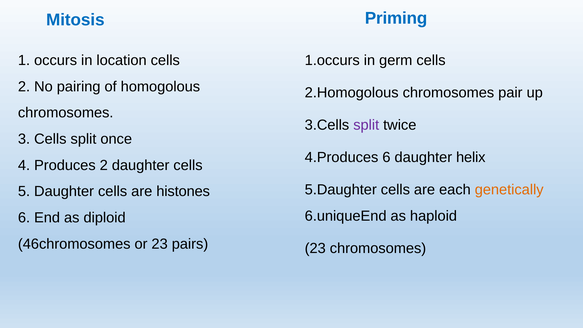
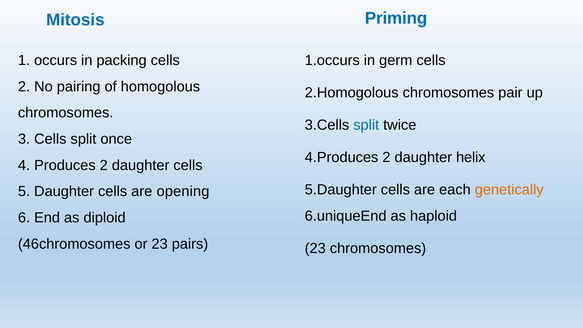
location: location -> packing
split at (366, 125) colour: purple -> blue
4.Produces 6: 6 -> 2
histones: histones -> opening
